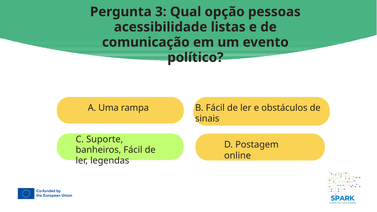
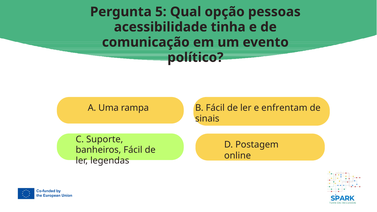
3: 3 -> 5
listas: listas -> tinha
obstáculos: obstáculos -> enfrentam
